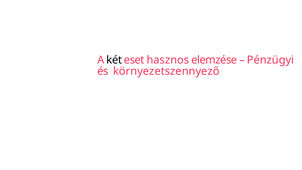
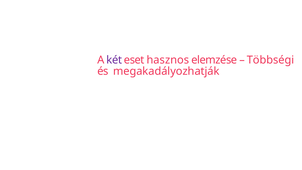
két colour: black -> purple
Pénzügyi: Pénzügyi -> Többségi
környezetszennyező: környezetszennyező -> megakadályozhatják
